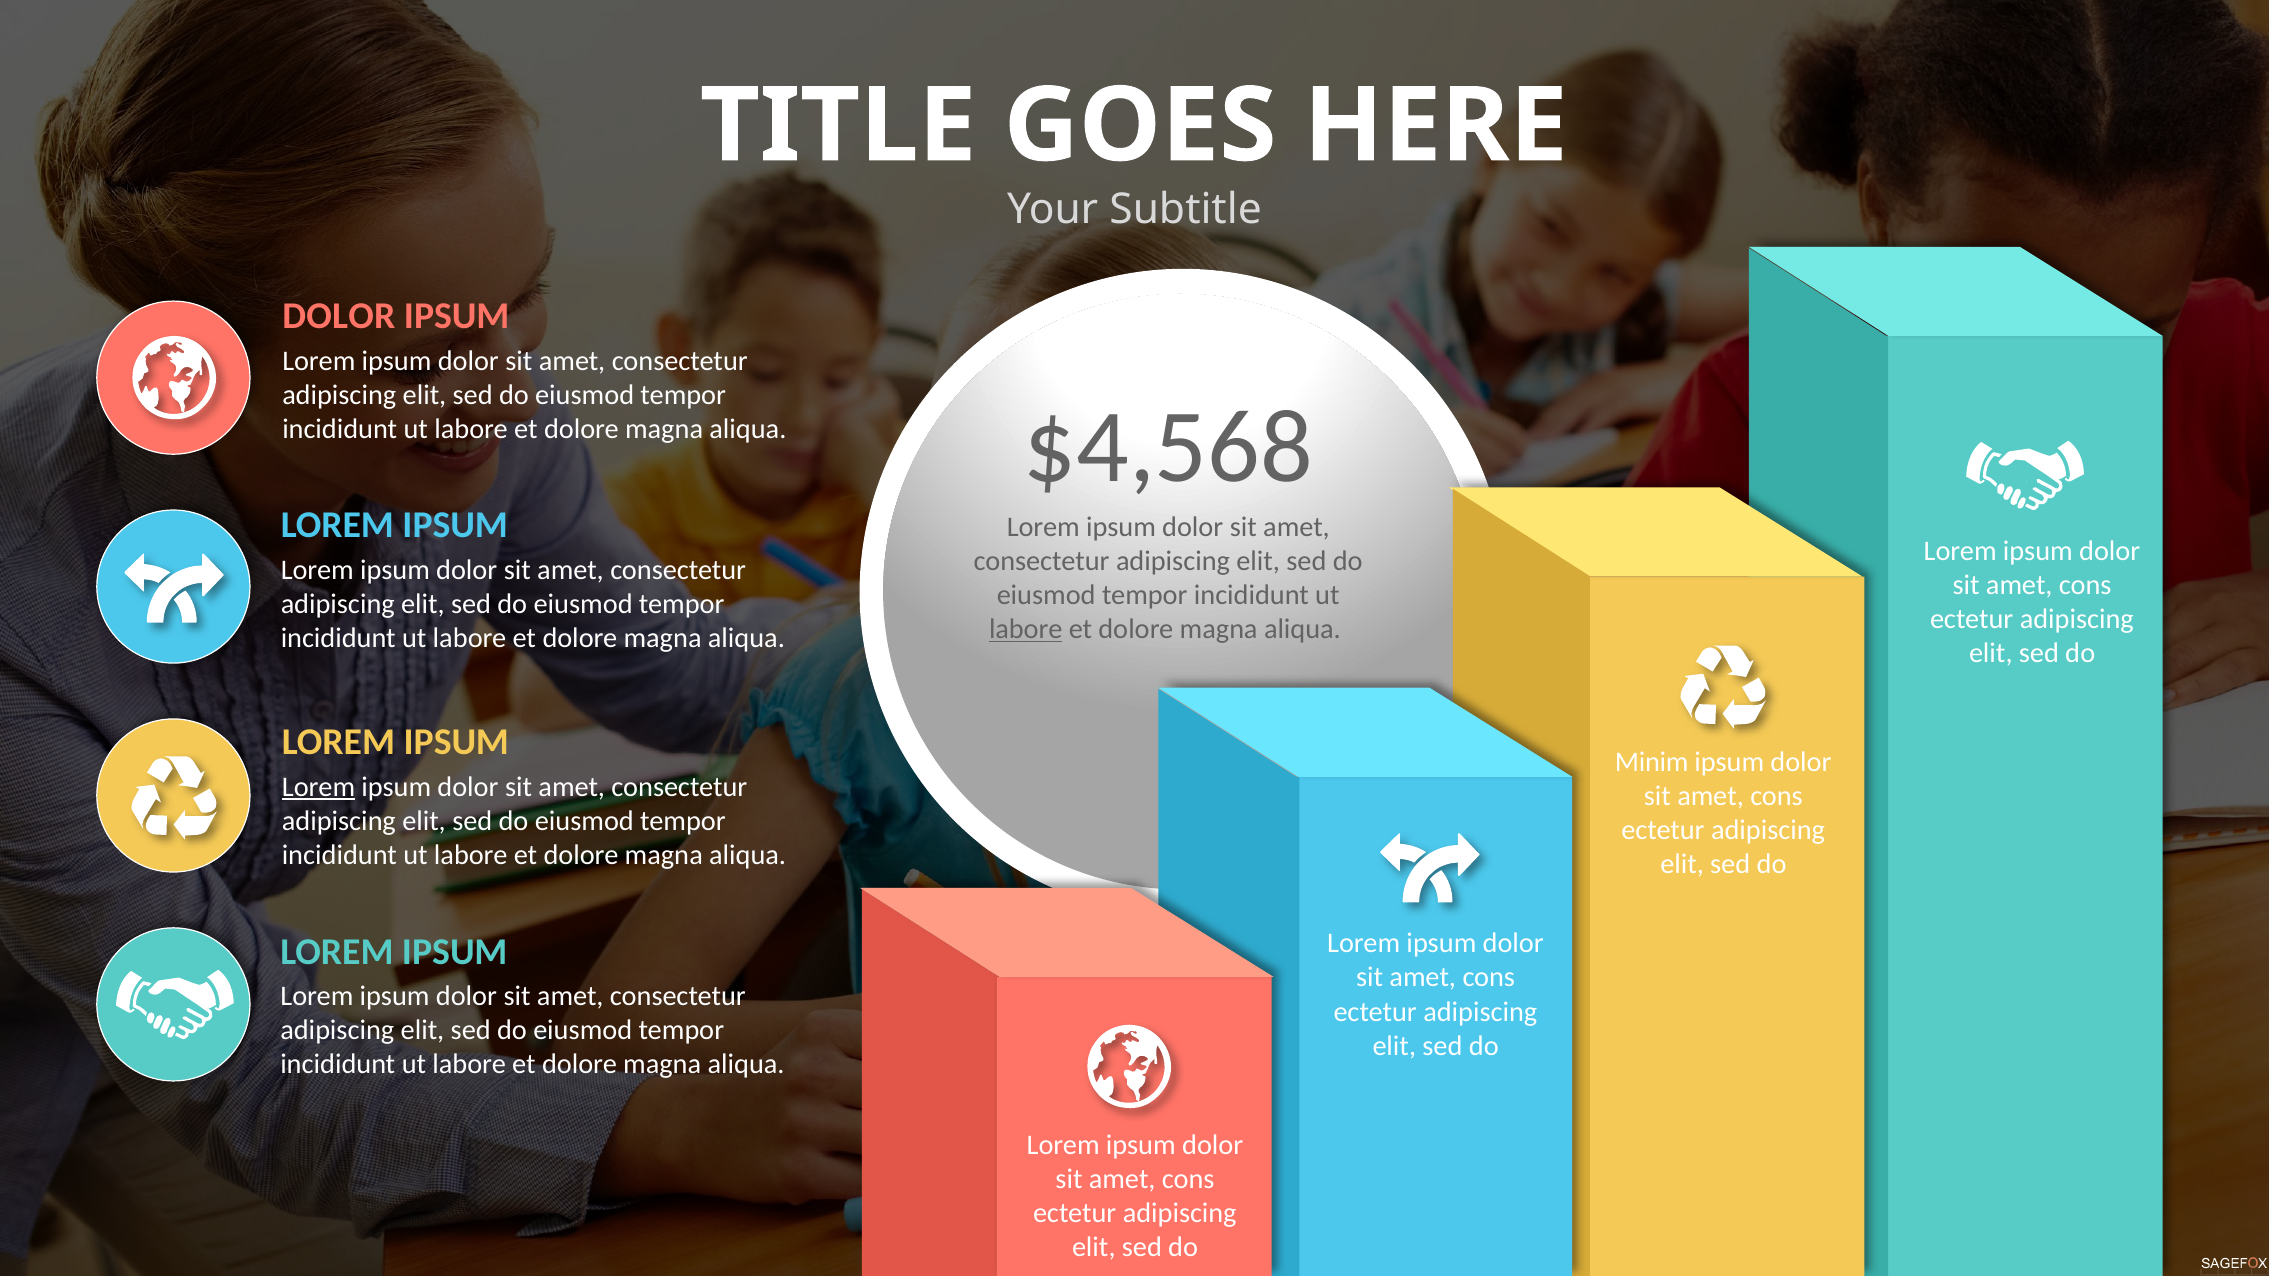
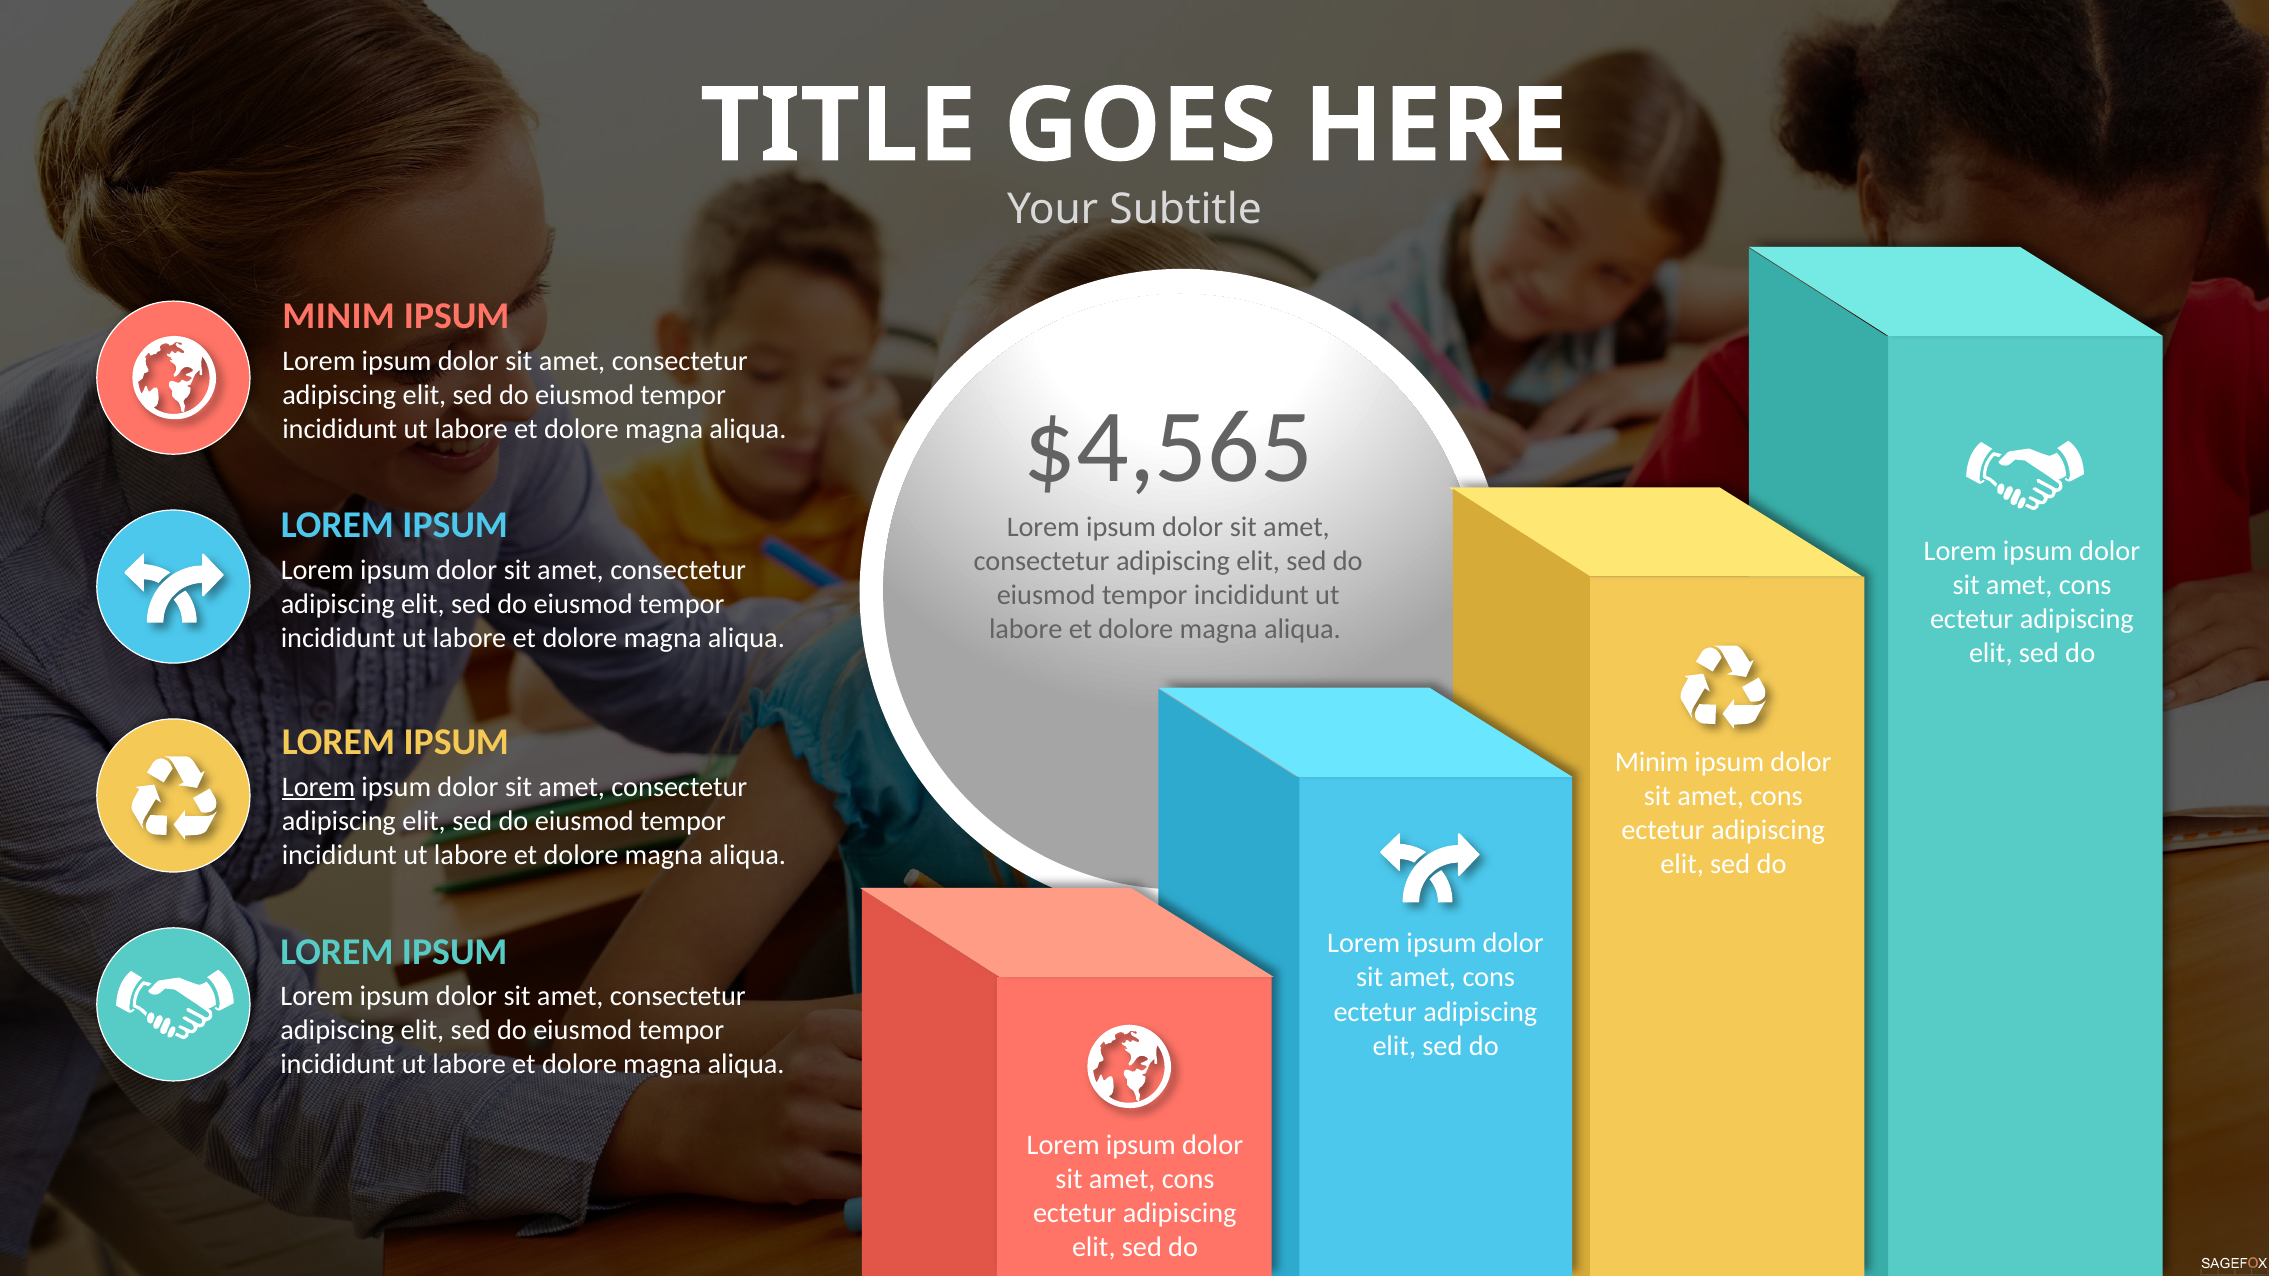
DOLOR at (339, 316): DOLOR -> MINIM
$4,568: $4,568 -> $4,565
labore at (1026, 629) underline: present -> none
